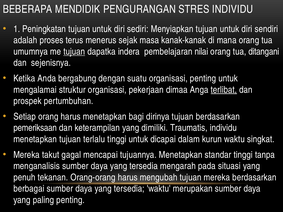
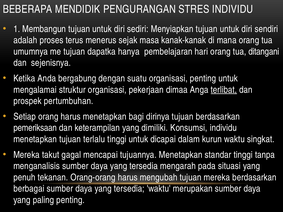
Peningkatan: Peningkatan -> Membangun
tujuan at (74, 52) underline: present -> none
indera: indera -> hanya
nilai: nilai -> hari
Traumatis: Traumatis -> Konsumsi
